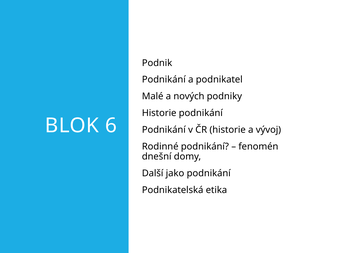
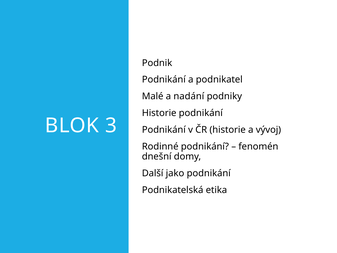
nových: nových -> nadání
6: 6 -> 3
